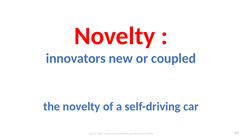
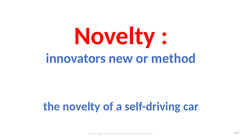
coupled: coupled -> method
